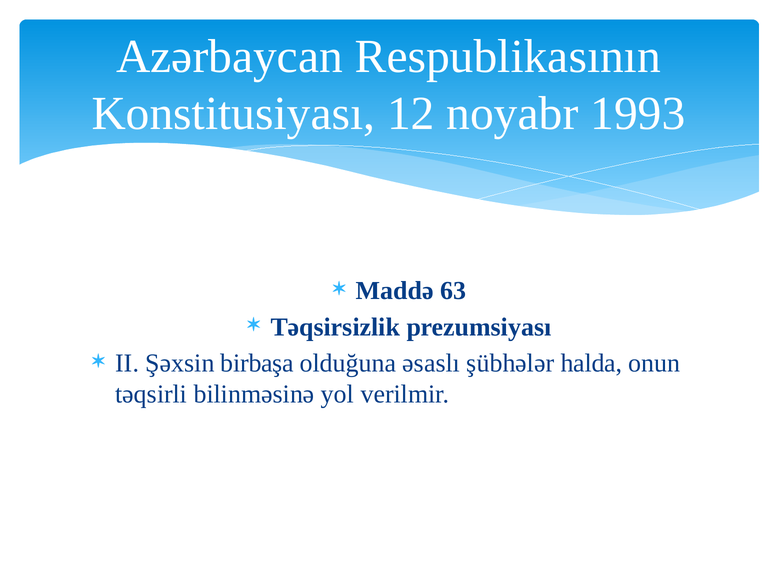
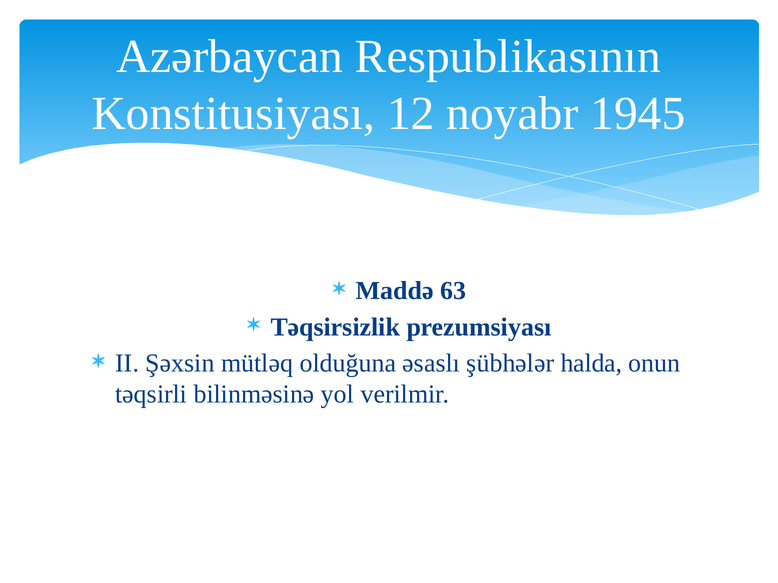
1993: 1993 -> 1945
birbaşa: birbaşa -> mütləq
